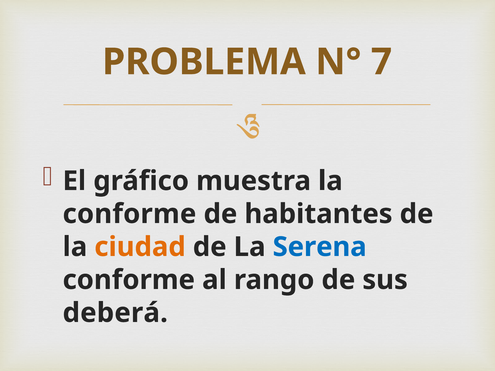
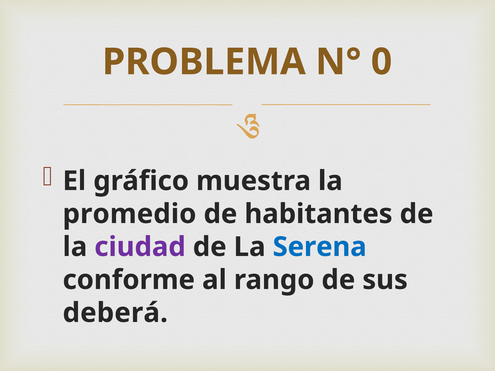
7: 7 -> 0
conforme at (129, 214): conforme -> promedio
ciudad colour: orange -> purple
